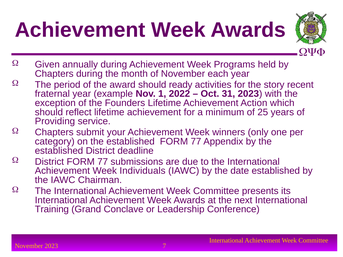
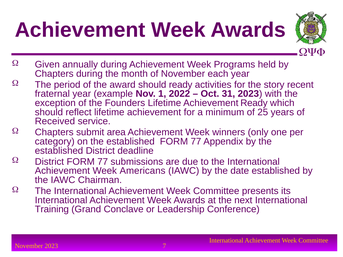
Achievement Action: Action -> Ready
Providing: Providing -> Received
your: your -> area
Individuals: Individuals -> Americans
